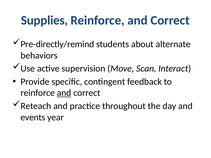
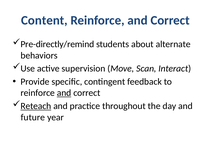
Supplies: Supplies -> Content
Reteach underline: none -> present
events: events -> future
